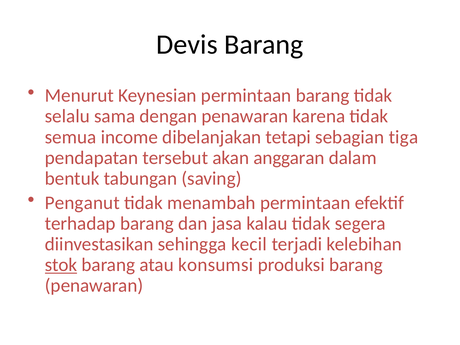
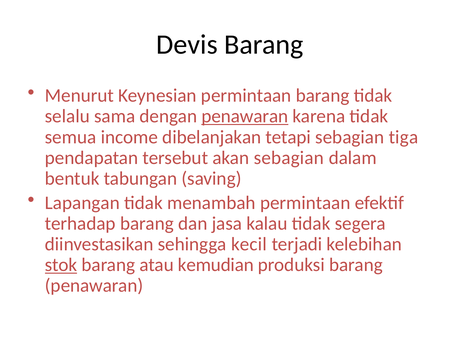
penawaran at (245, 116) underline: none -> present
akan anggaran: anggaran -> sebagian
Penganut: Penganut -> Lapangan
konsumsi: konsumsi -> kemudian
